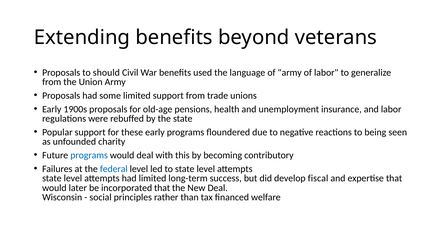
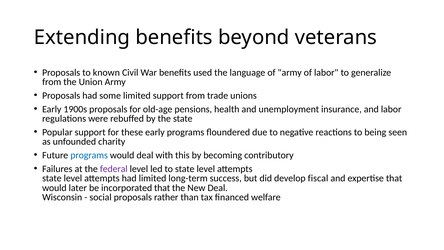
should: should -> known
federal colour: blue -> purple
social principles: principles -> proposals
